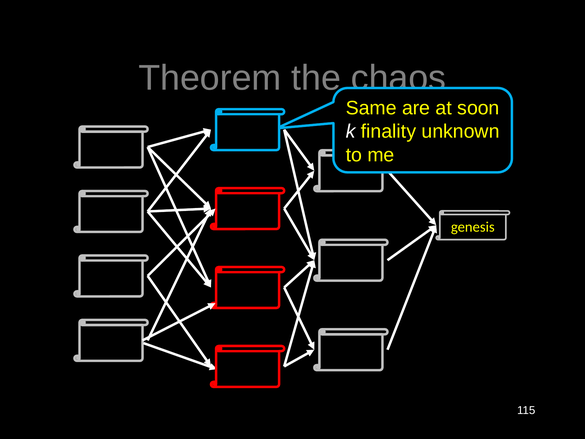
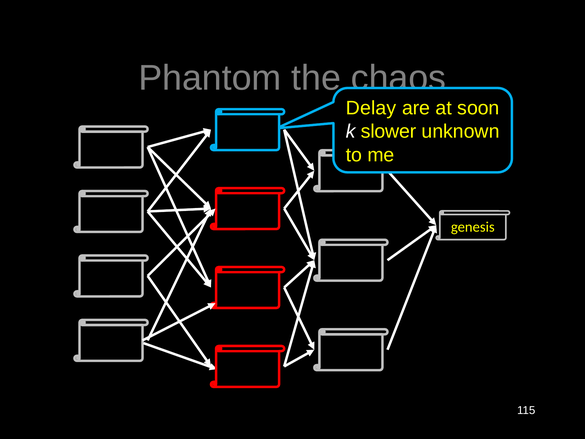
Theorem: Theorem -> Phantom
Same: Same -> Delay
finality: finality -> slower
